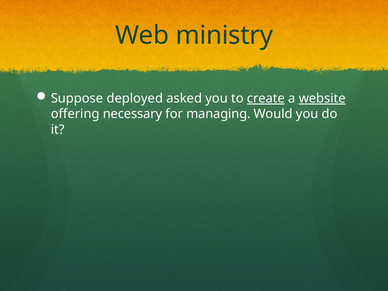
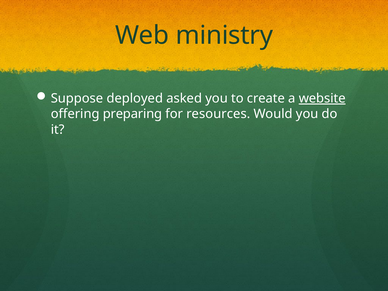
create underline: present -> none
necessary: necessary -> preparing
managing: managing -> resources
